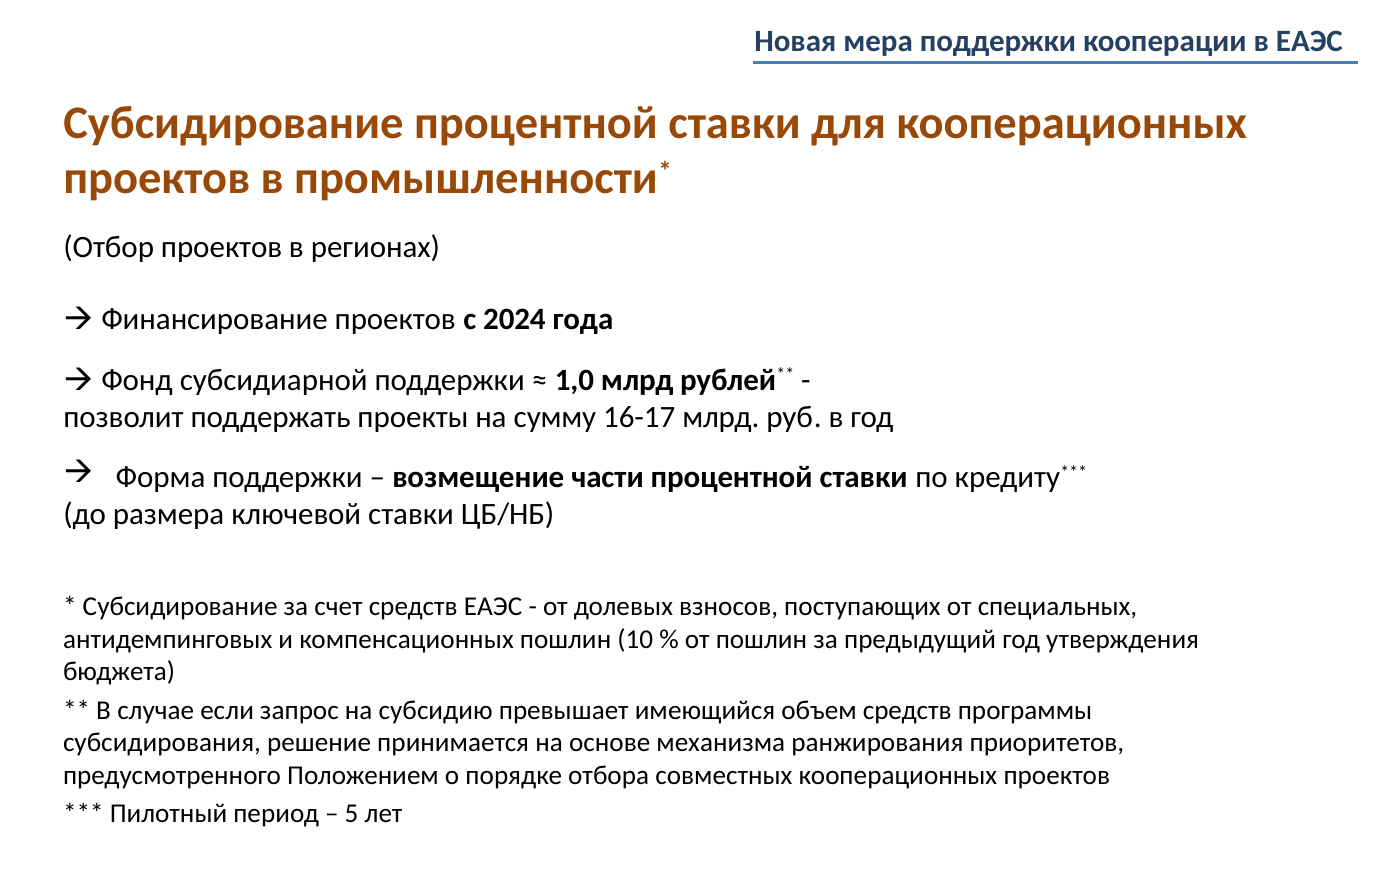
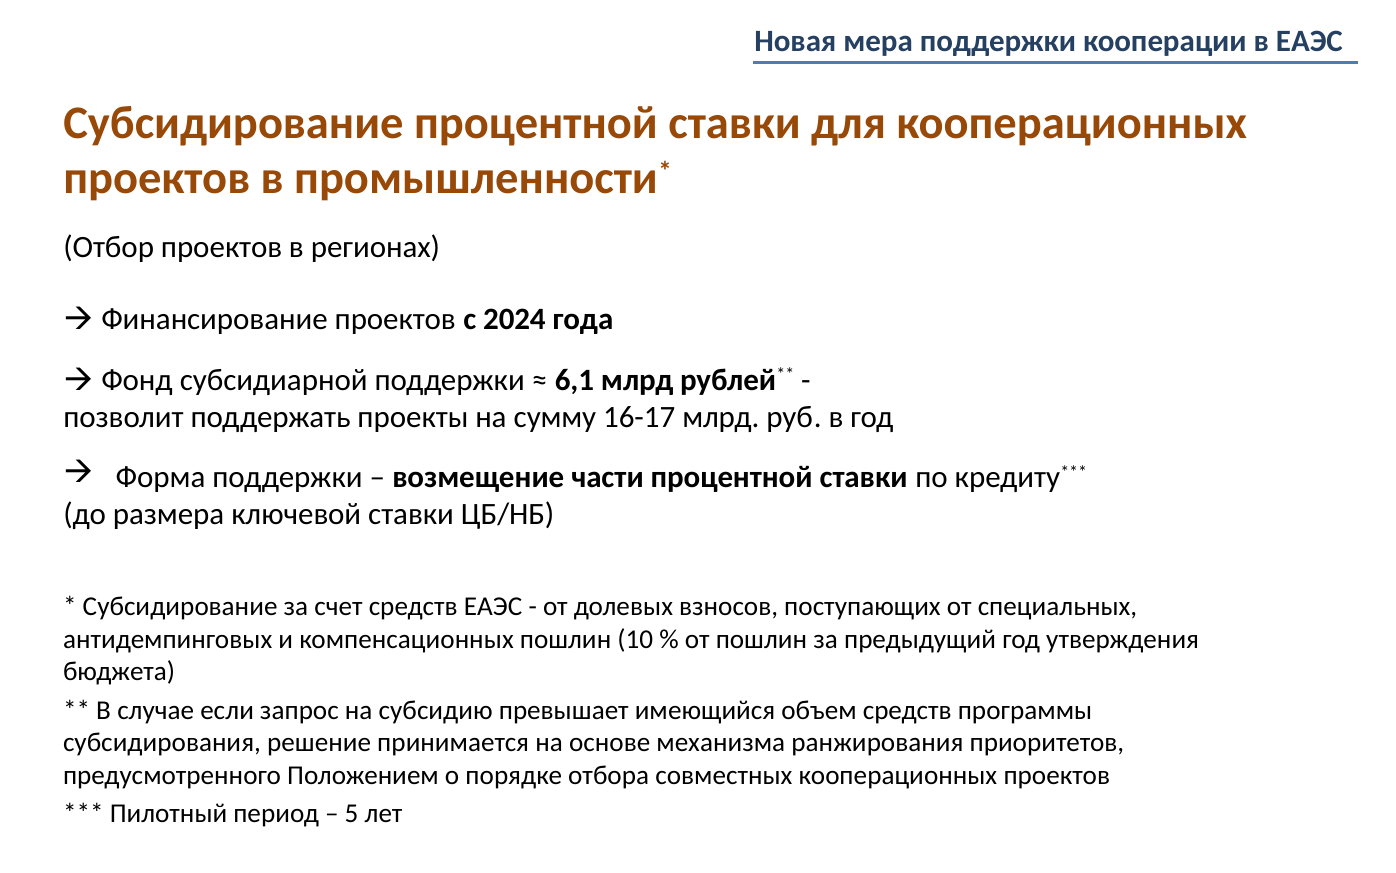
1,0: 1,0 -> 6,1
